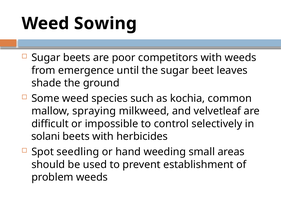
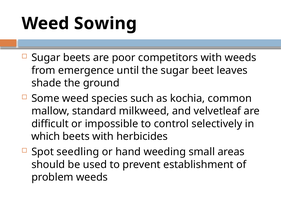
spraying: spraying -> standard
solani: solani -> which
